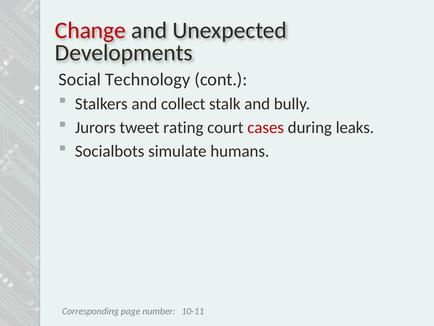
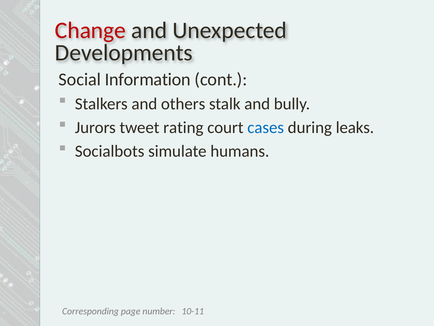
Technology: Technology -> Information
collect: collect -> others
cases colour: red -> blue
